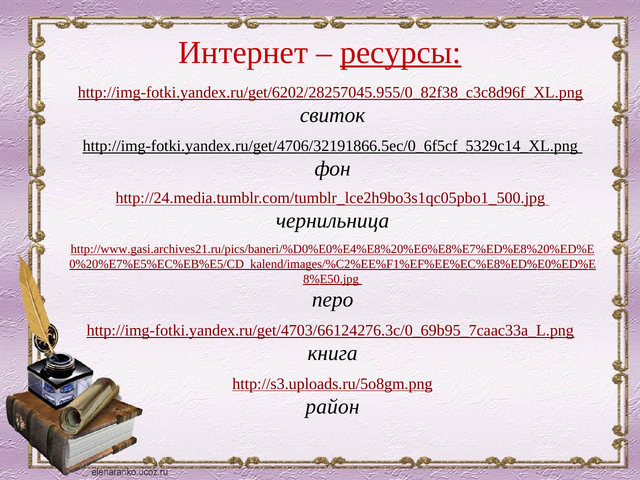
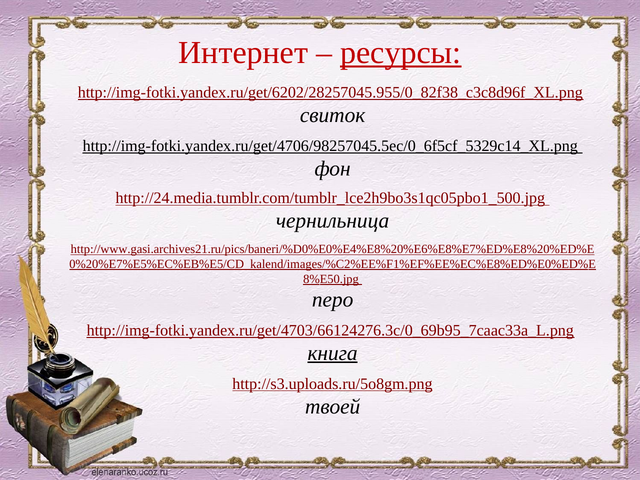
http://img-fotki.yandex.ru/get/4706/32191866.5ec/0_6f5cf_5329c14_XL.png: http://img-fotki.yandex.ru/get/4706/32191866.5ec/0_6f5cf_5329c14_XL.png -> http://img-fotki.yandex.ru/get/4706/98257045.5ec/0_6f5cf_5329c14_XL.png
книга underline: none -> present
район: район -> твоей
